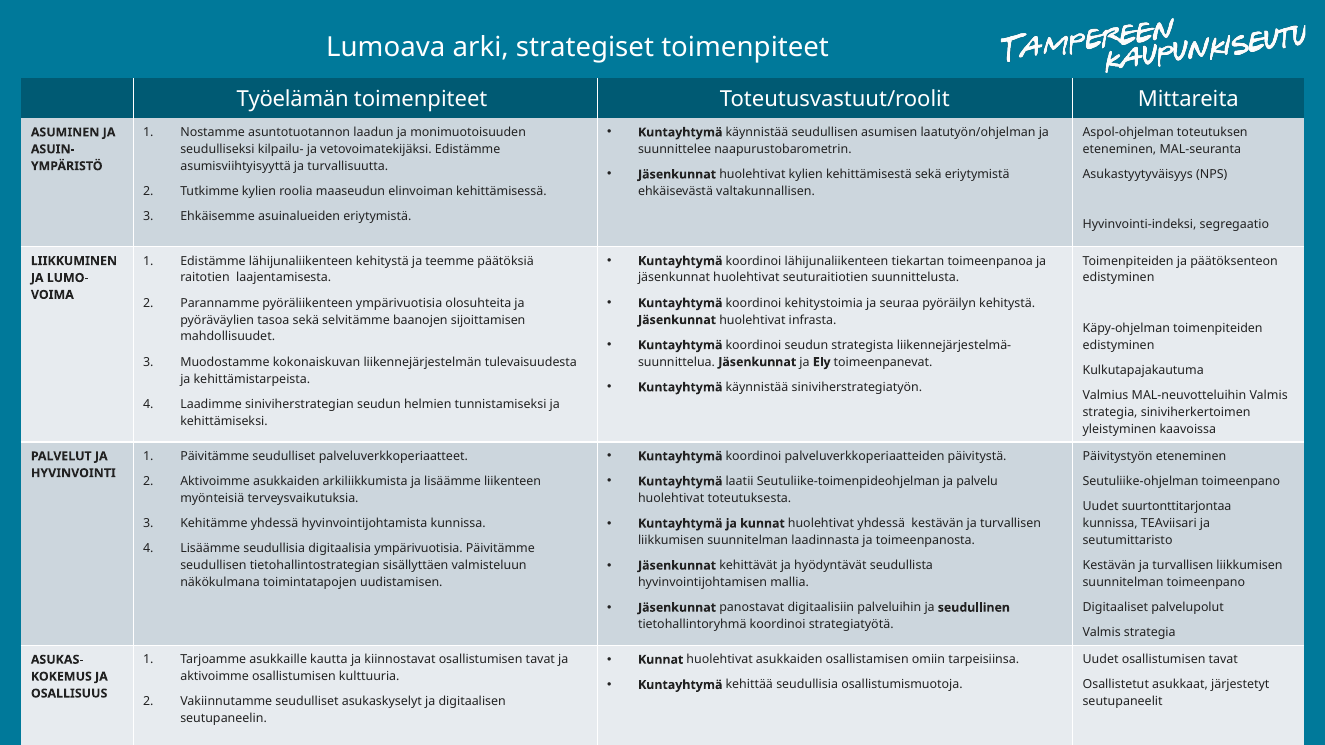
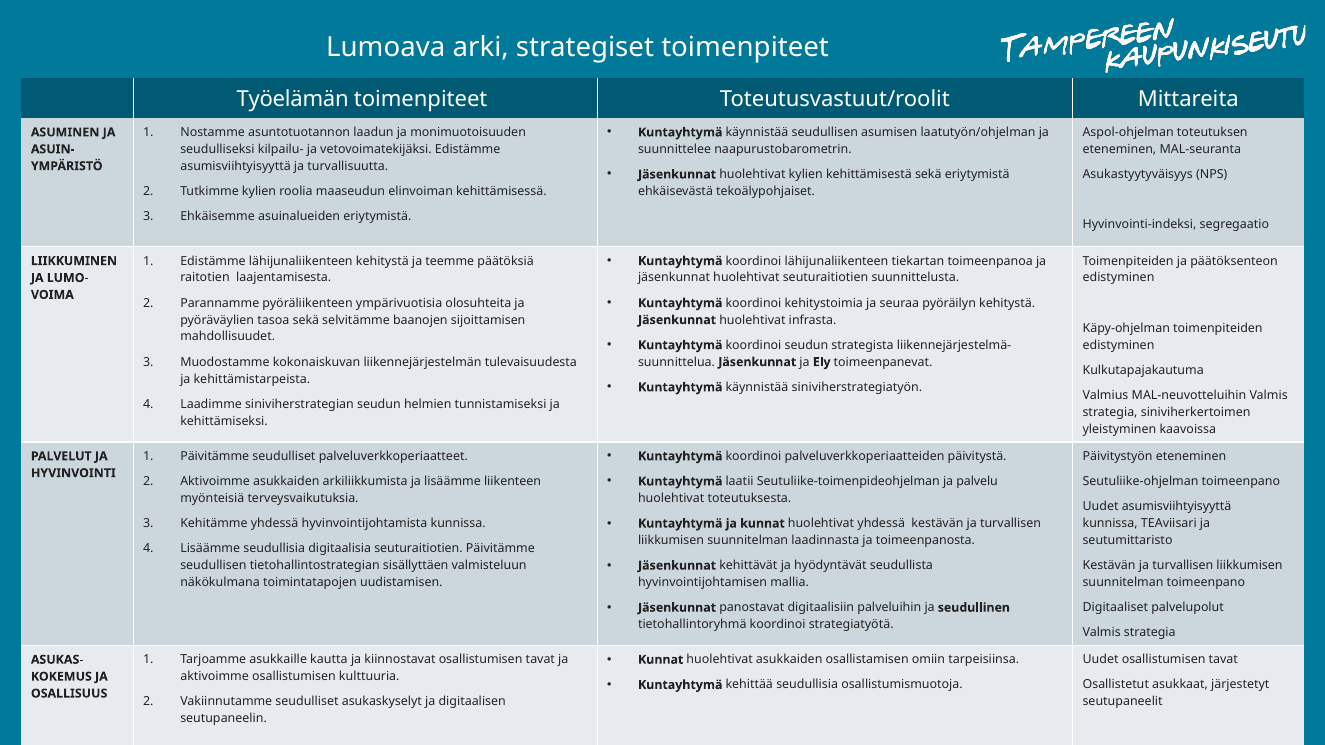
valtakunnallisen: valtakunnallisen -> tekoälypohjaiset
Uudet suurtonttitarjontaa: suurtonttitarjontaa -> asumisviihtyisyyttä
digitaalisia ympärivuotisia: ympärivuotisia -> seuturaitiotien
